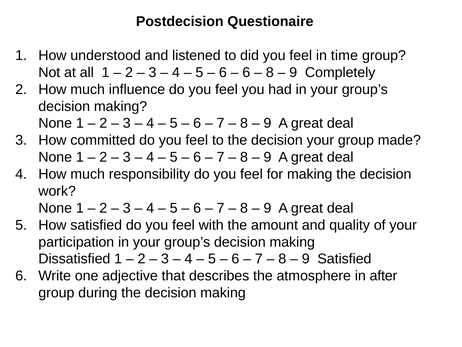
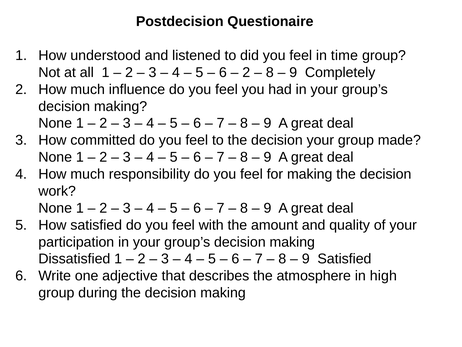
6 at (246, 72): 6 -> 2
after: after -> high
